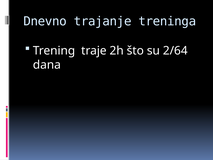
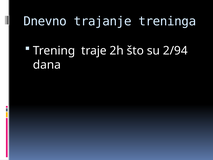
2/64: 2/64 -> 2/94
